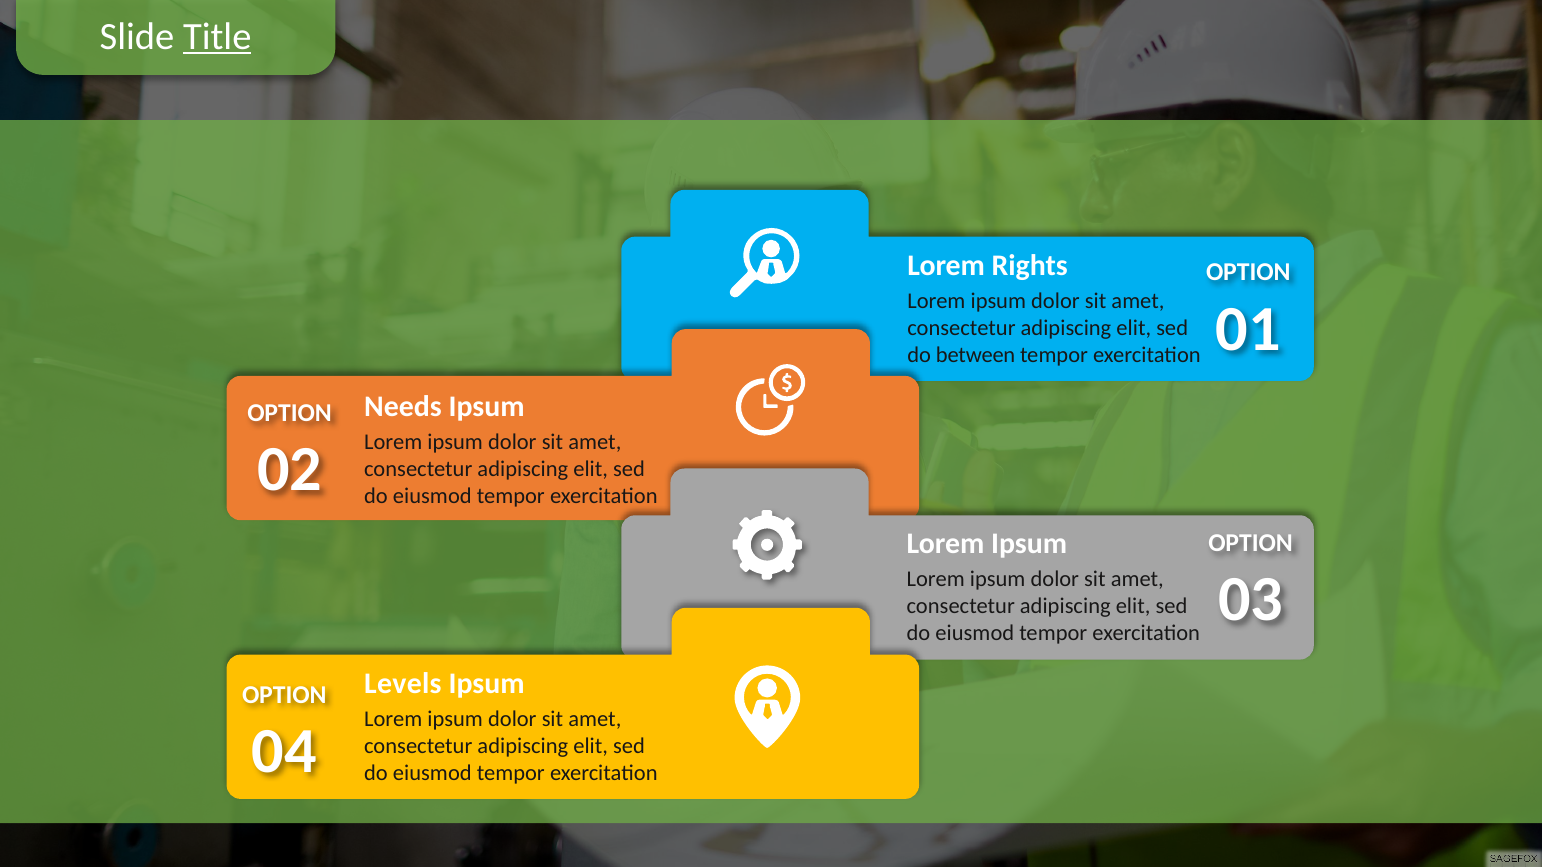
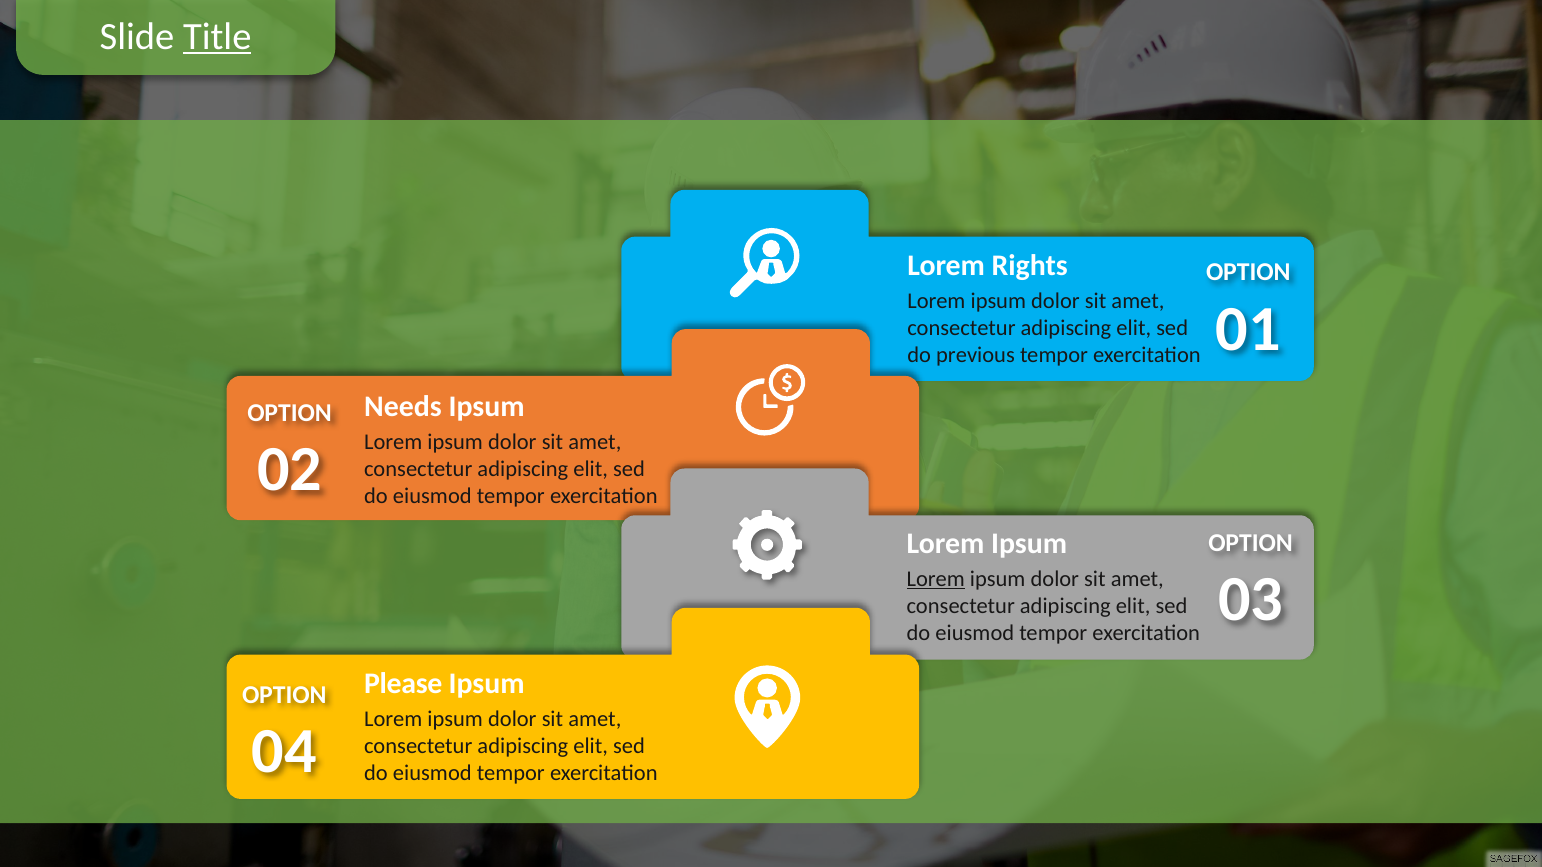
between: between -> previous
Lorem at (936, 579) underline: none -> present
Levels: Levels -> Please
